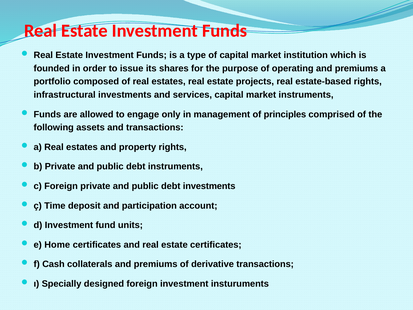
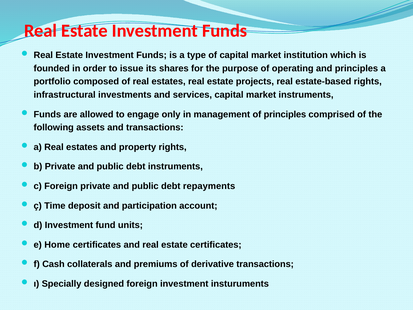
operating and premiums: premiums -> principles
debt investments: investments -> repayments
